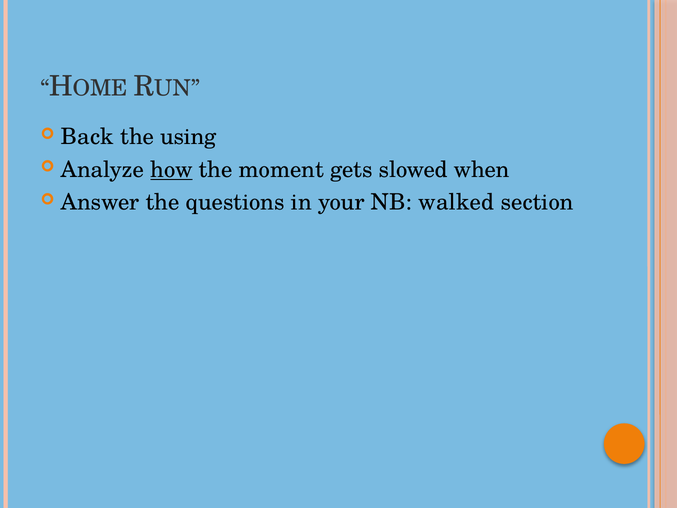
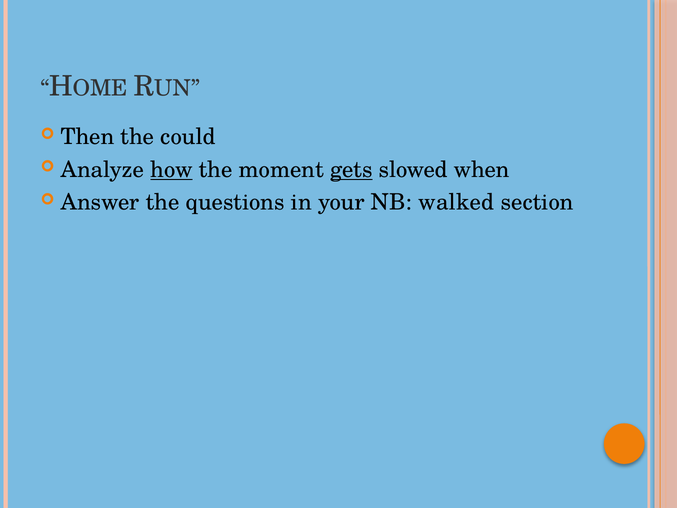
Back: Back -> Then
using: using -> could
gets underline: none -> present
